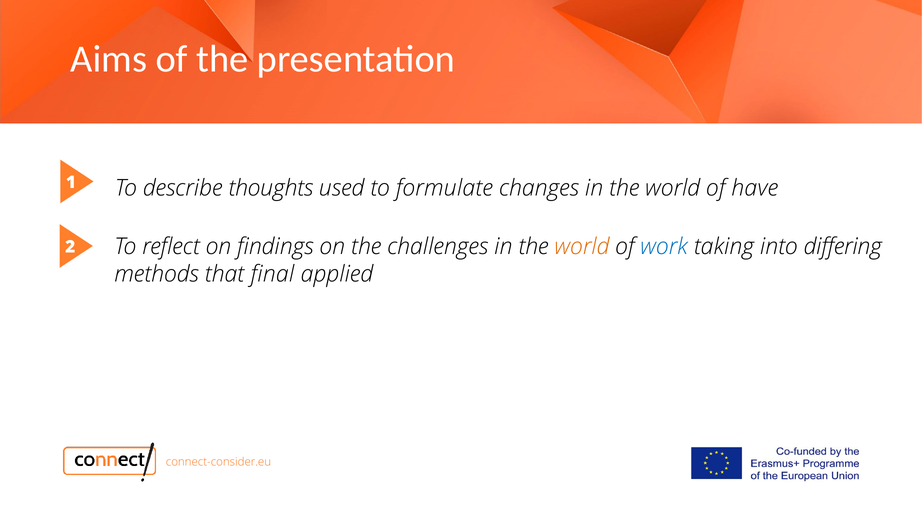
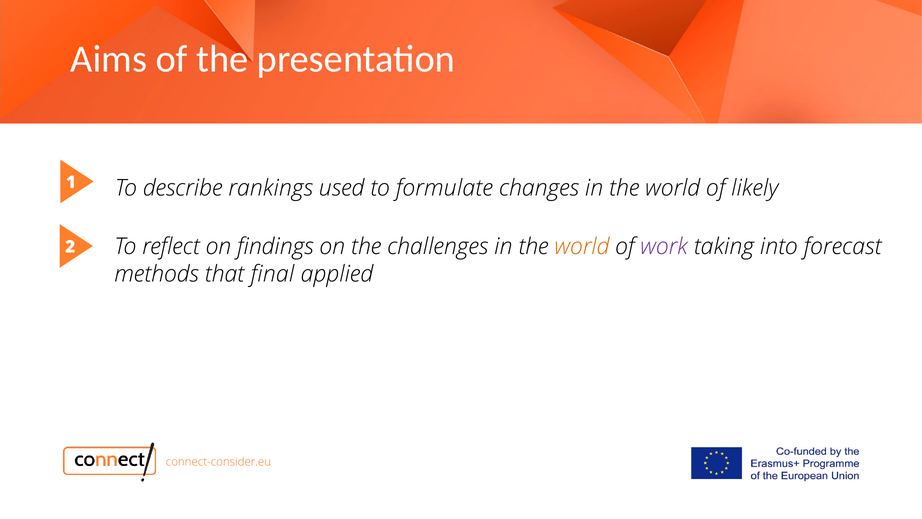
thoughts: thoughts -> rankings
have: have -> likely
work colour: blue -> purple
differing: differing -> forecast
